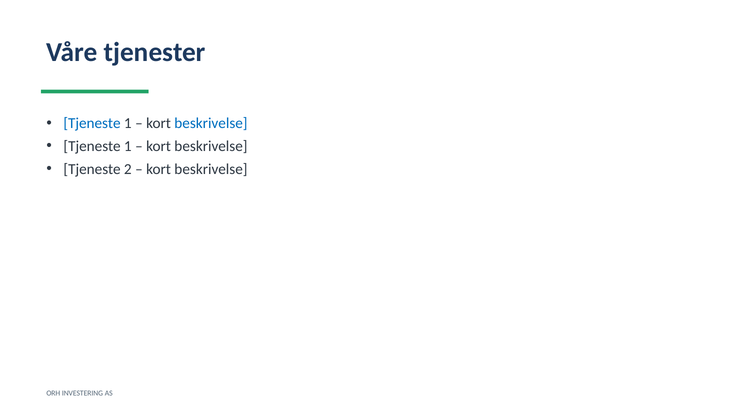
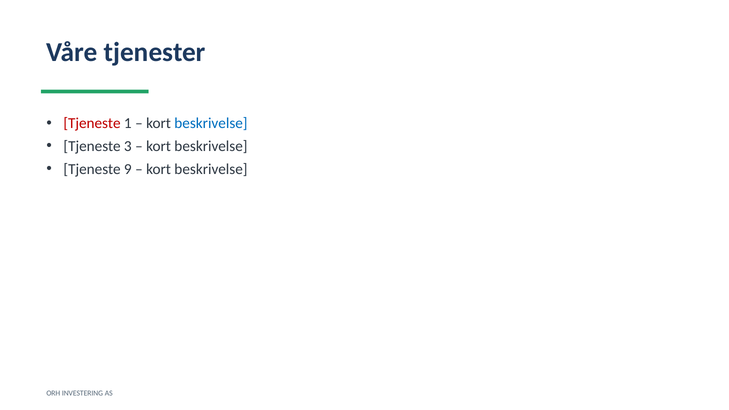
Tjeneste at (92, 123) colour: blue -> red
1 at (128, 146): 1 -> 3
2: 2 -> 9
